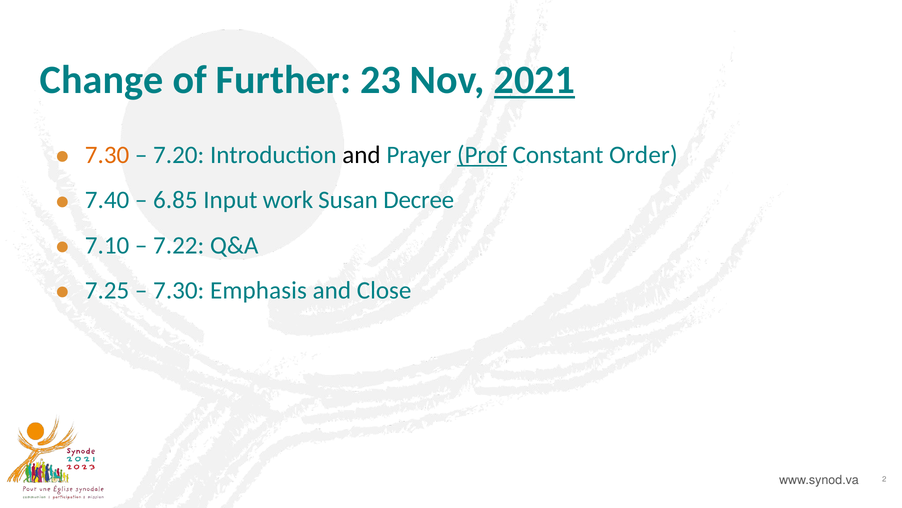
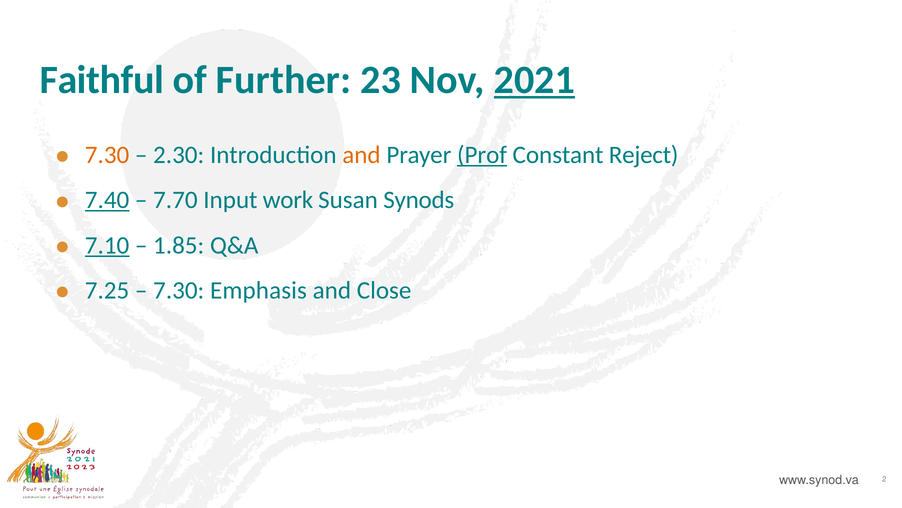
Change: Change -> Faithful
7.20: 7.20 -> 2.30
and at (361, 155) colour: black -> orange
Order: Order -> Reject
7.40 underline: none -> present
6.85: 6.85 -> 7.70
Decree: Decree -> Synods
7.10 underline: none -> present
7.22: 7.22 -> 1.85
